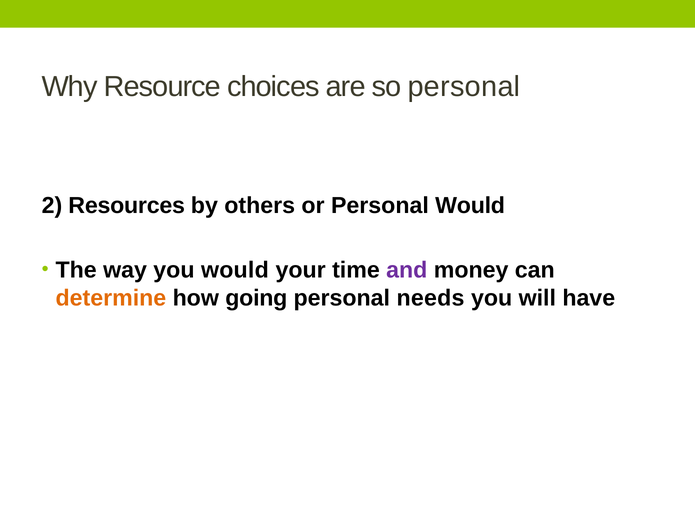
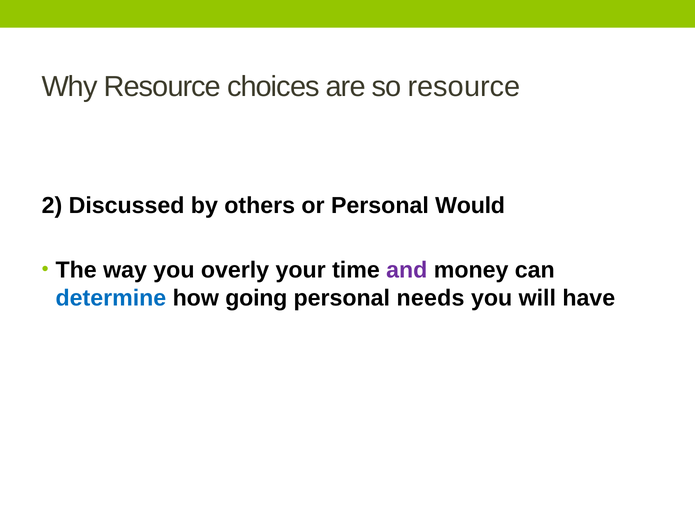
so personal: personal -> resource
Resources: Resources -> Discussed
you would: would -> overly
determine colour: orange -> blue
